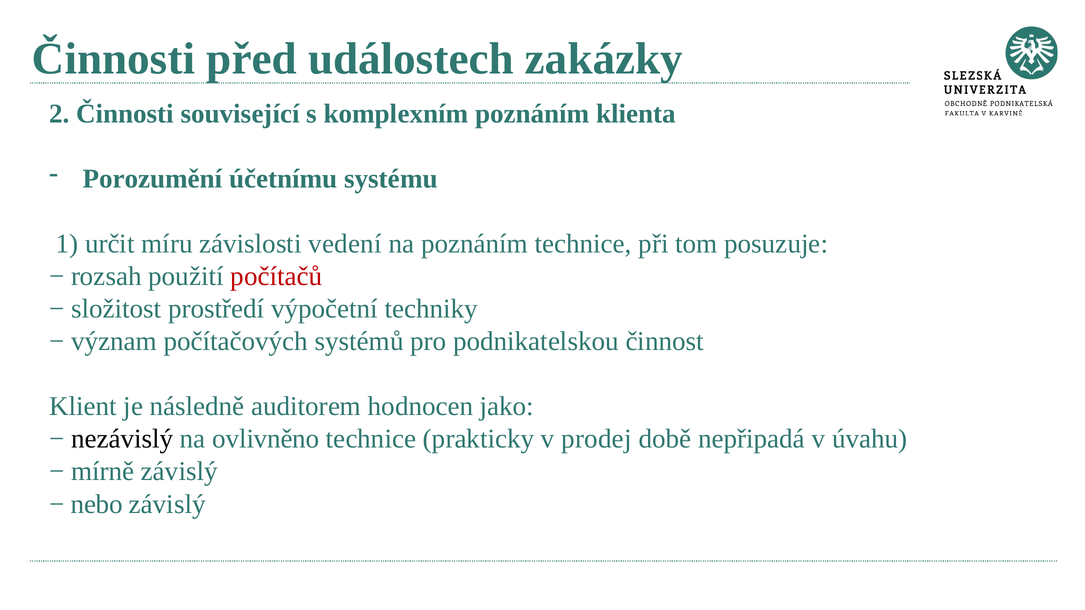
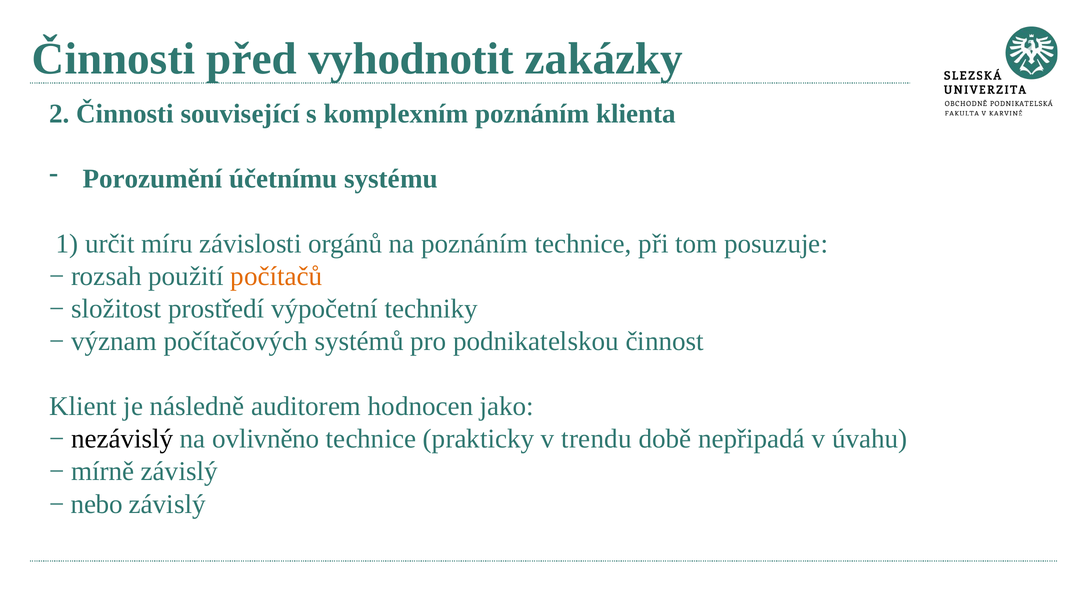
událostech: událostech -> vyhodnotit
vedení: vedení -> orgánů
počítačů colour: red -> orange
prodej: prodej -> trendu
